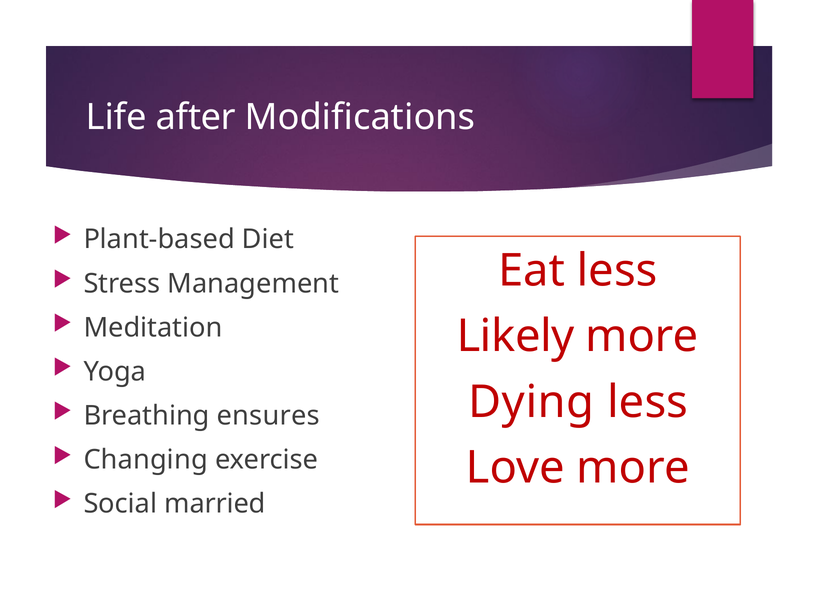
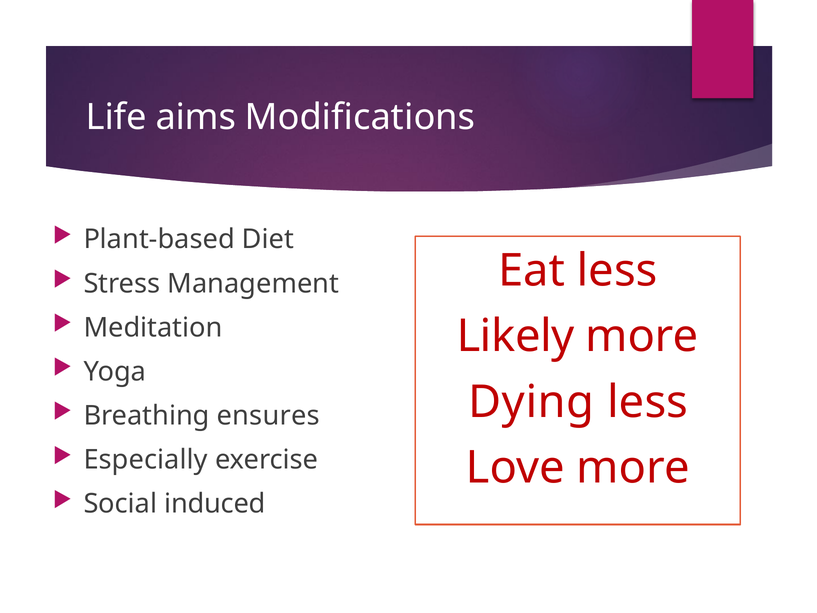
after: after -> aims
Changing: Changing -> Especially
married: married -> induced
